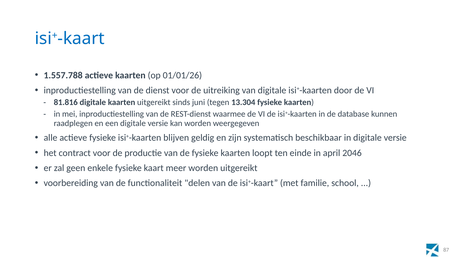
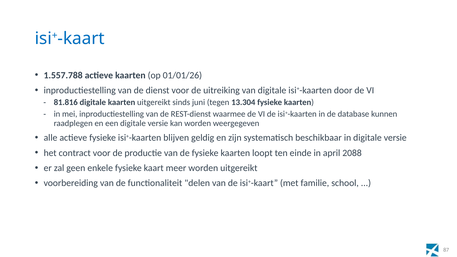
2046: 2046 -> 2088
